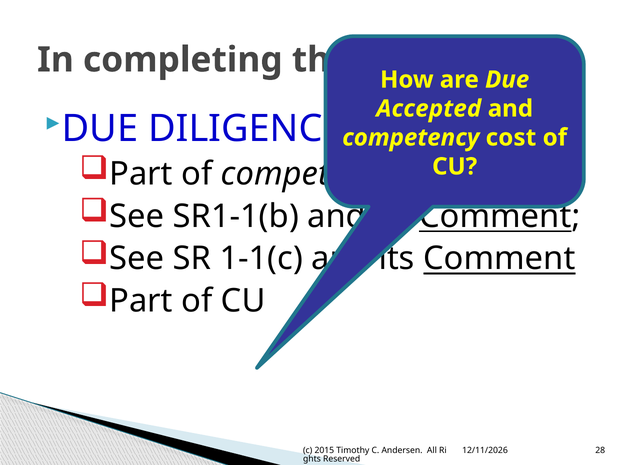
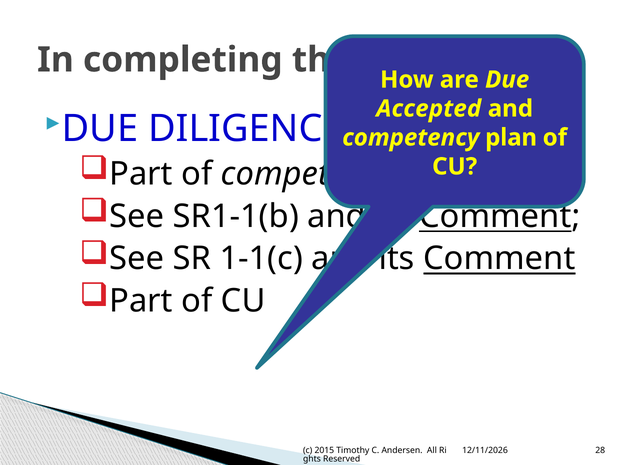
cost: cost -> plan
